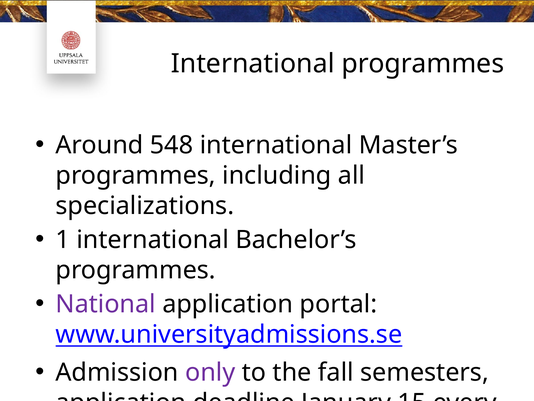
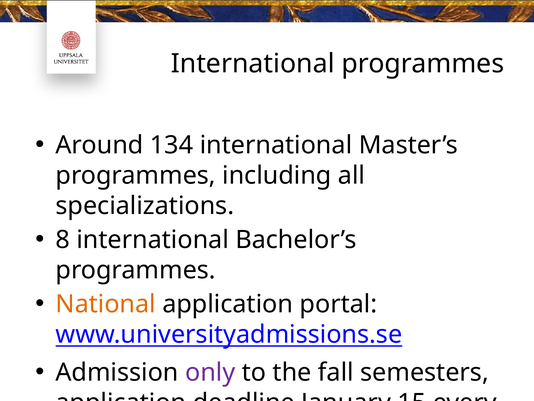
548: 548 -> 134
1: 1 -> 8
National colour: purple -> orange
